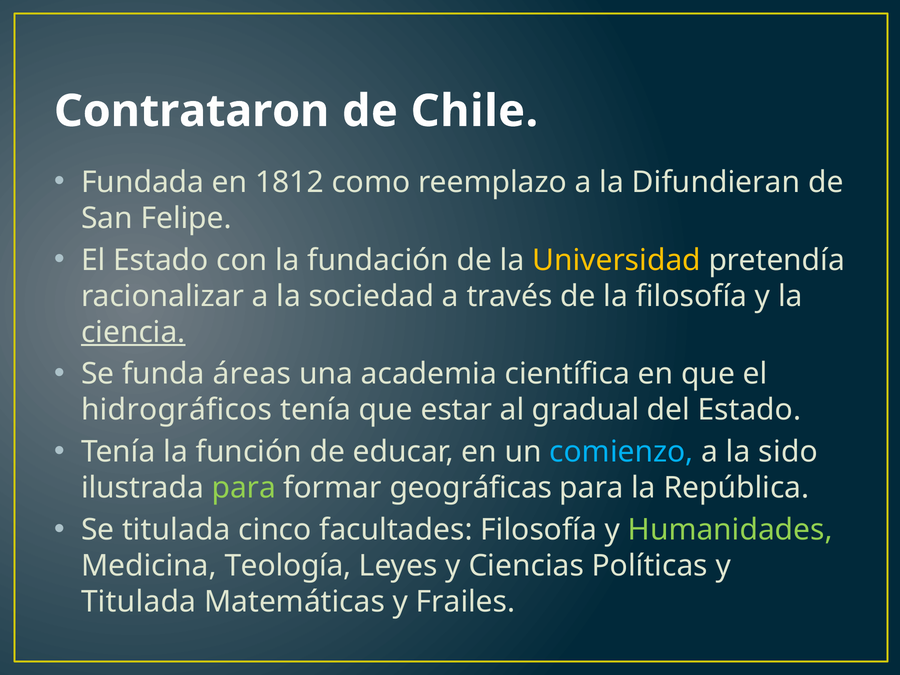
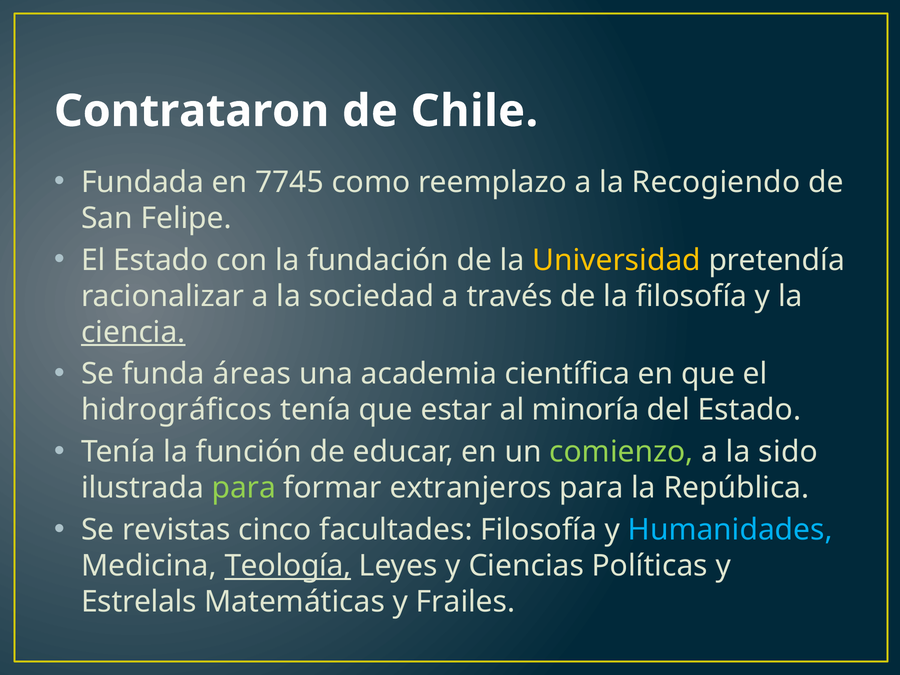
1812: 1812 -> 7745
Difundieran: Difundieran -> Recogiendo
gradual: gradual -> minoría
comienzo colour: light blue -> light green
geográficas: geográficas -> extranjeros
Se titulada: titulada -> revistas
Humanidades colour: light green -> light blue
Teología underline: none -> present
Titulada at (139, 602): Titulada -> Estrelals
